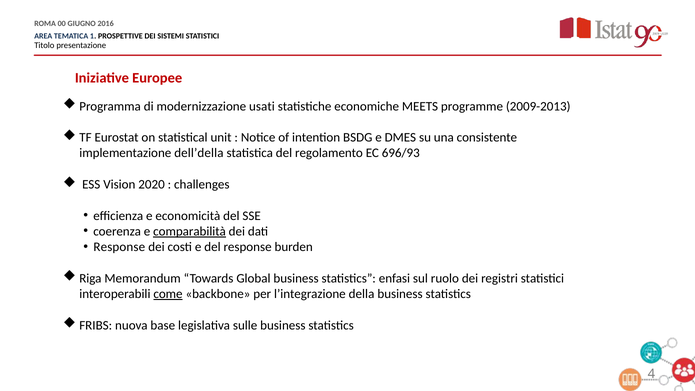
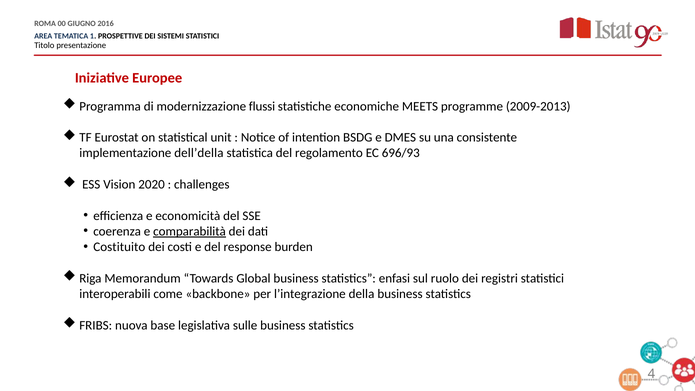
usati: usati -> flussi
Response at (119, 247): Response -> Costituito
come underline: present -> none
